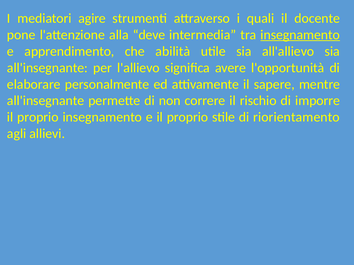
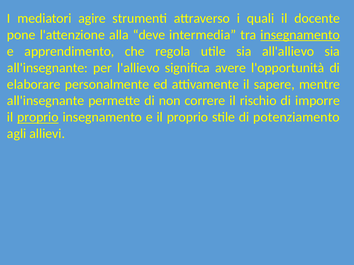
abilità: abilità -> regola
proprio at (38, 117) underline: none -> present
riorientamento: riorientamento -> potenziamento
